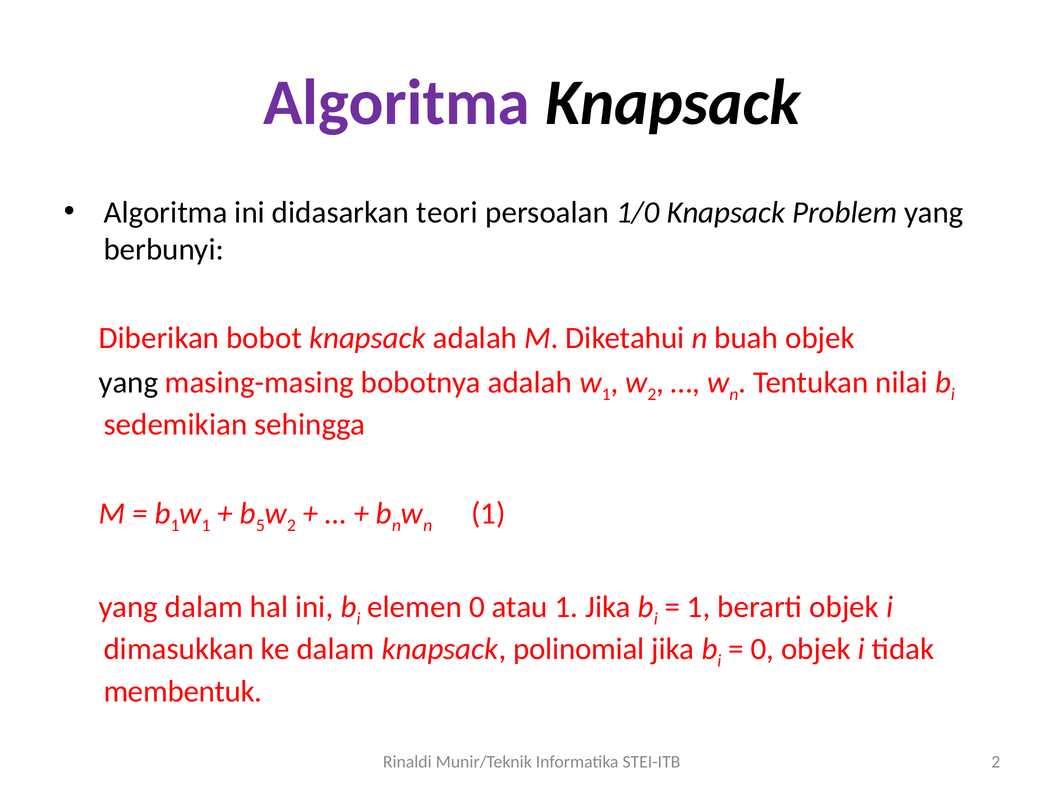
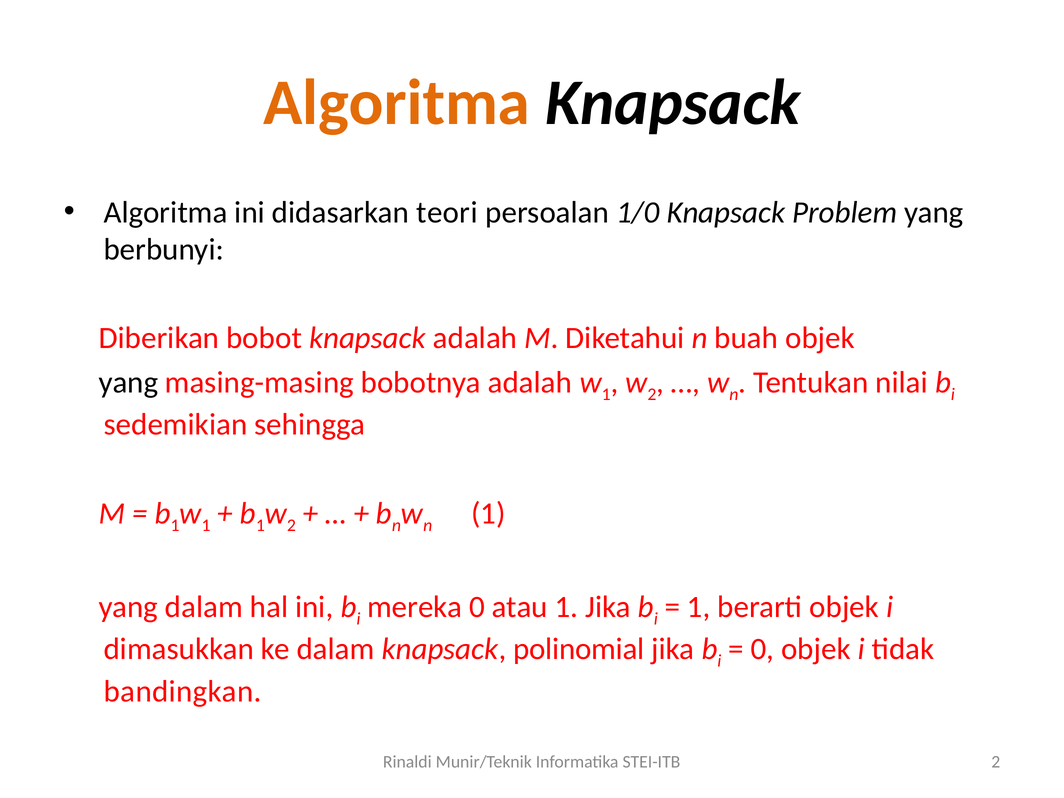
Algoritma at (397, 103) colour: purple -> orange
5 at (260, 525): 5 -> 1
elemen: elemen -> mereka
membentuk: membentuk -> bandingkan
